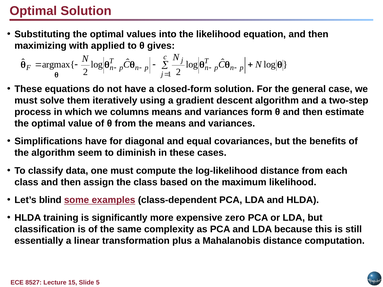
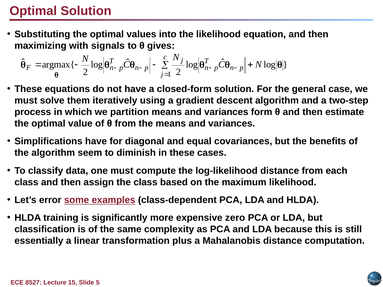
applied: applied -> signals
columns: columns -> partition
blind: blind -> error
